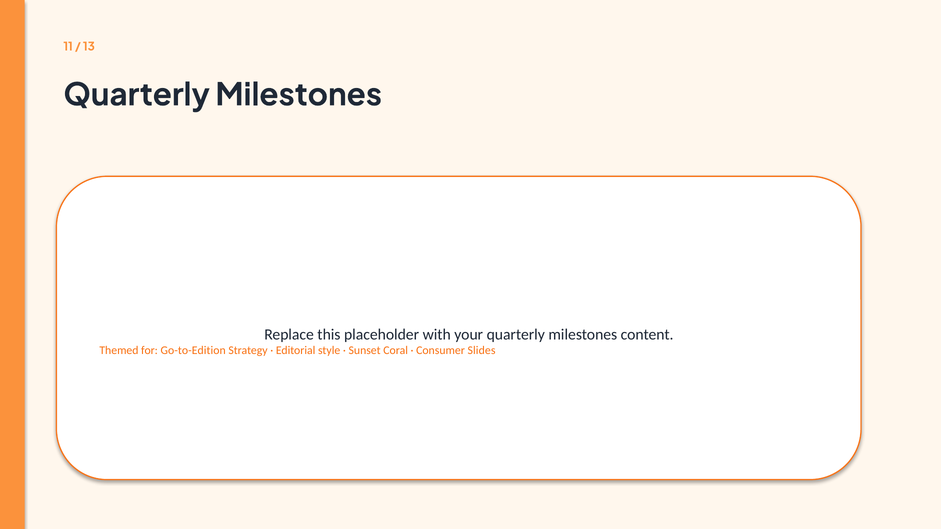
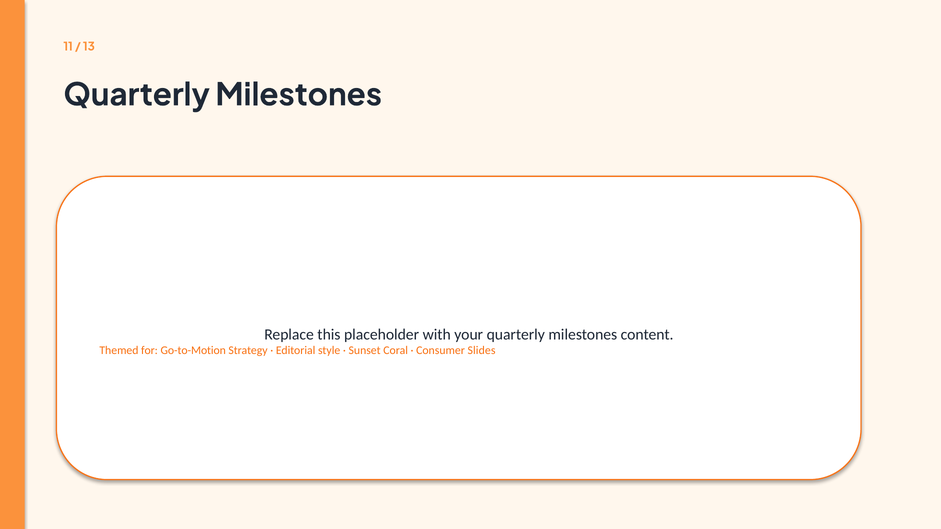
Go-to-Edition: Go-to-Edition -> Go-to-Motion
